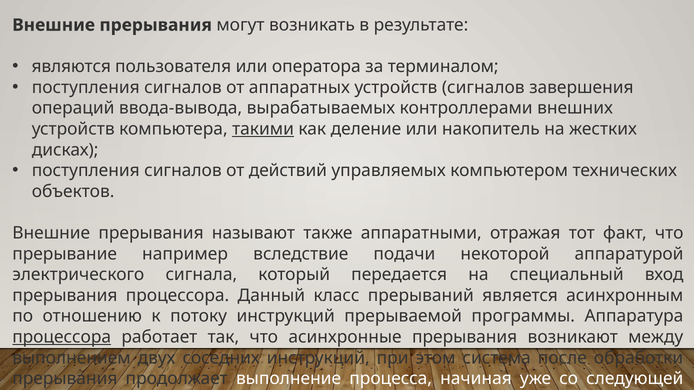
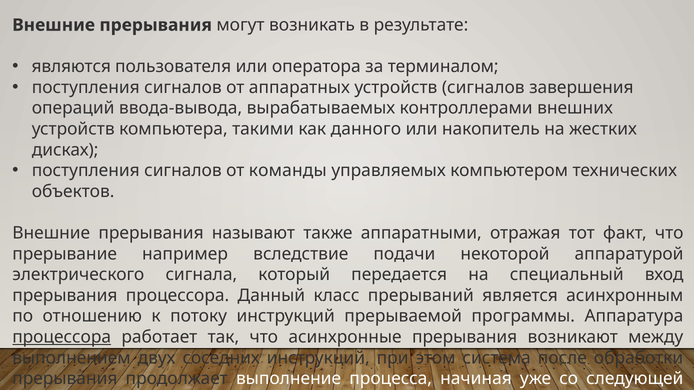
такими underline: present -> none
деление: деление -> данного
действий: действий -> команды
